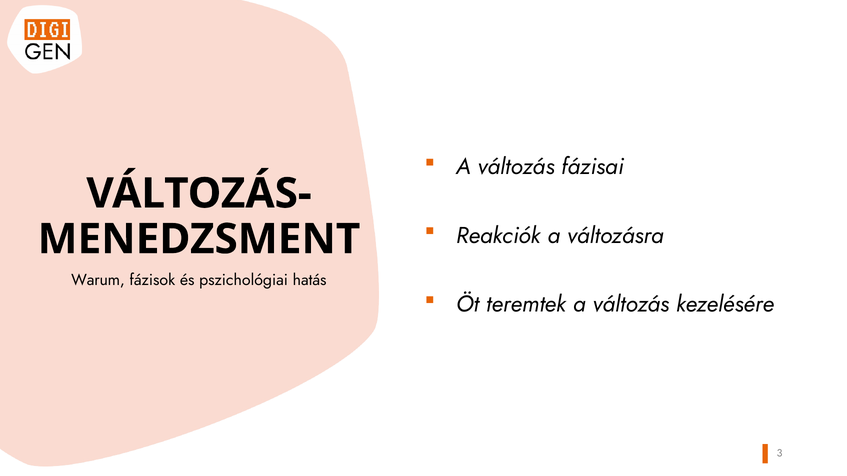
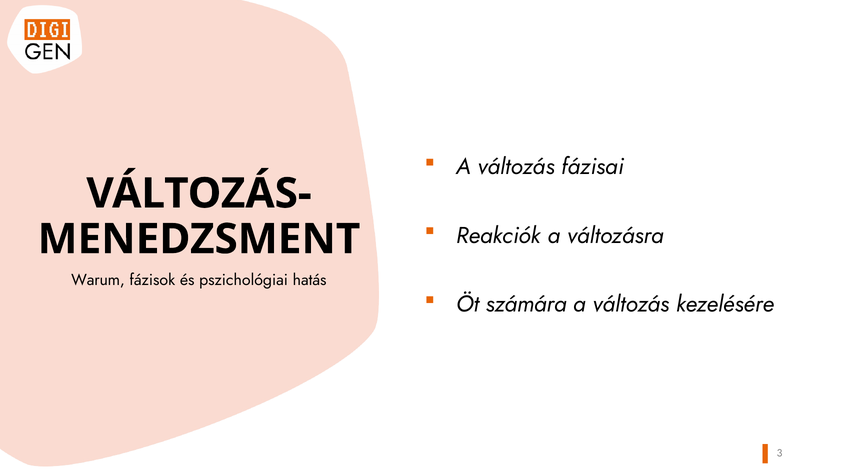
teremtek: teremtek -> számára
